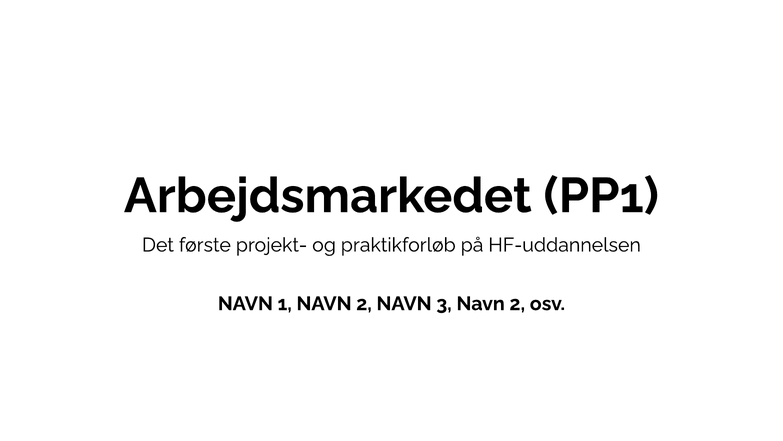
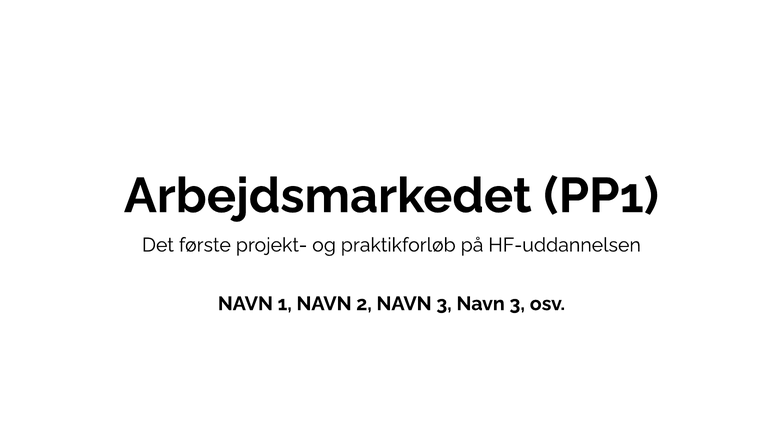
3 Navn 2: 2 -> 3
